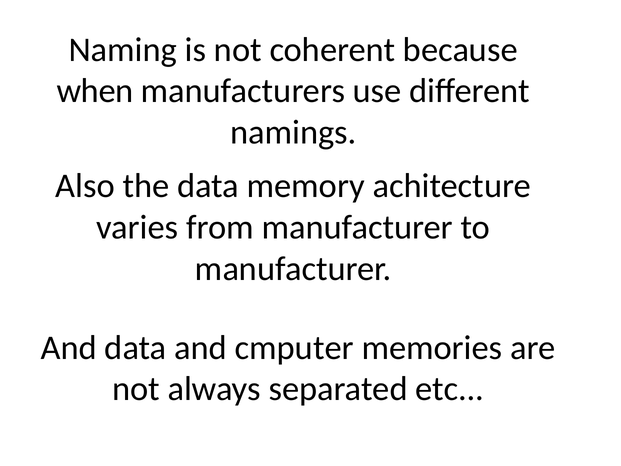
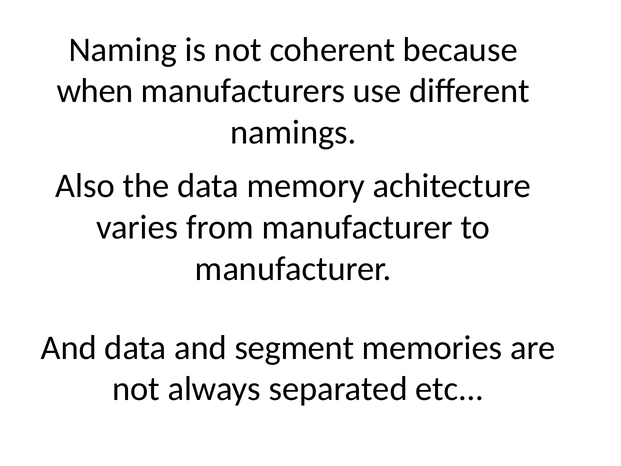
cmputer: cmputer -> segment
